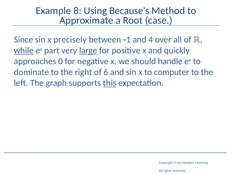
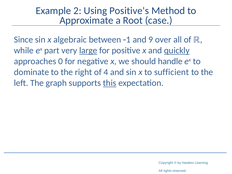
8: 8 -> 2
Because's: Because's -> Positive's
precisely: precisely -> algebraic
4: 4 -> 9
while underline: present -> none
quickly underline: none -> present
6: 6 -> 4
computer: computer -> sufficient
